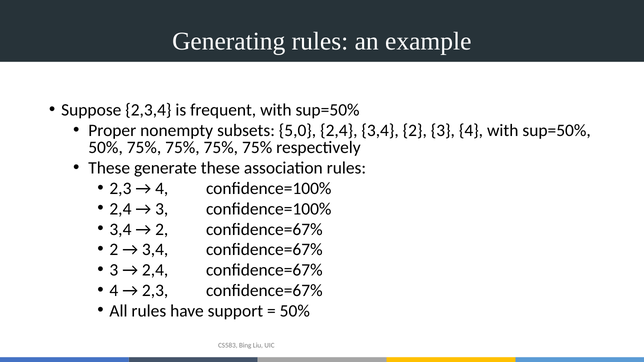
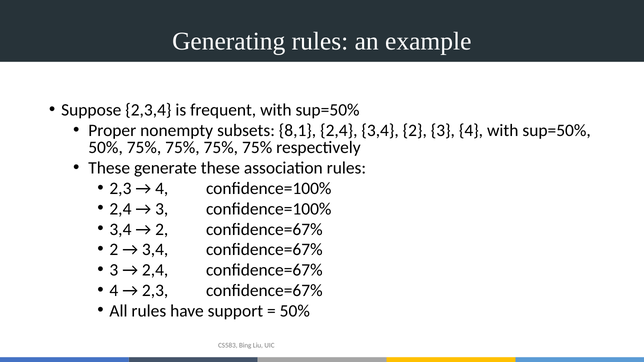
5,0: 5,0 -> 8,1
